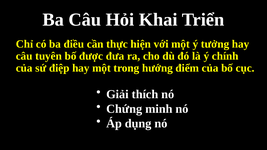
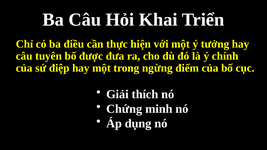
hướng: hướng -> ngừng
